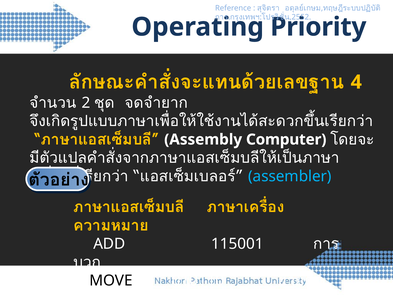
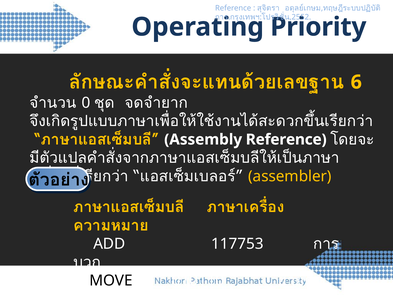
4: 4 -> 6
2: 2 -> 0
Assembly Computer: Computer -> Reference
assembler colour: light blue -> yellow
115001: 115001 -> 117753
